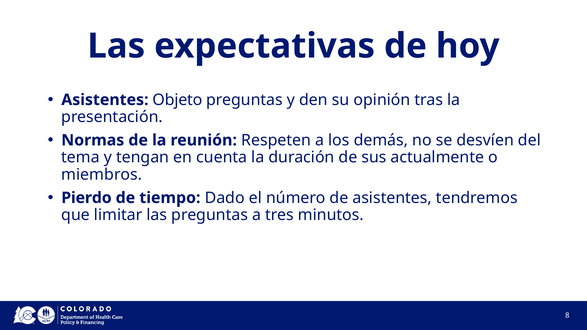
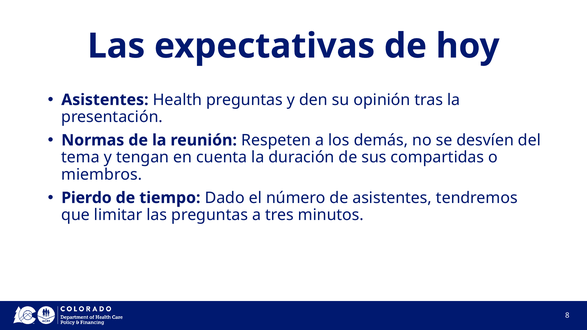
Objeto: Objeto -> Health
actualmente: actualmente -> compartidas
